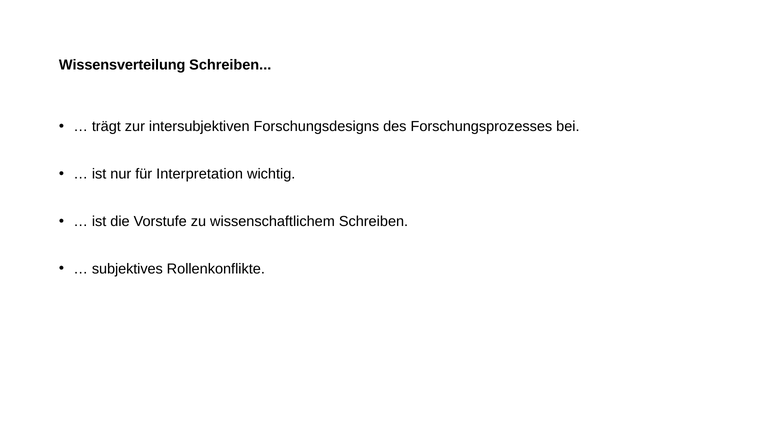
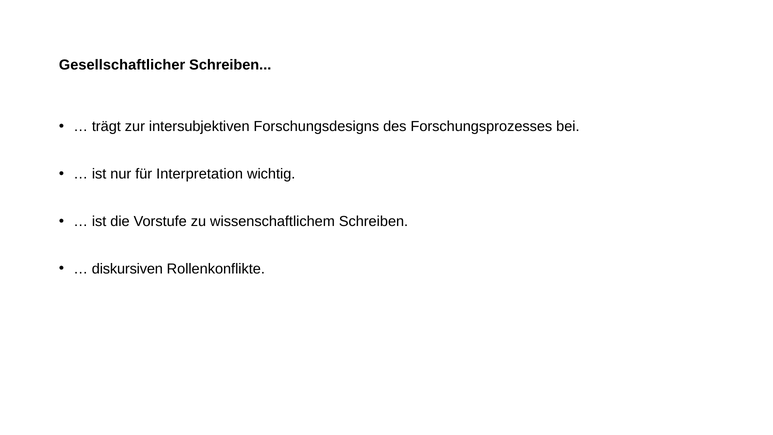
Wissensverteilung: Wissensverteilung -> Gesellschaftlicher
subjektives: subjektives -> diskursiven
